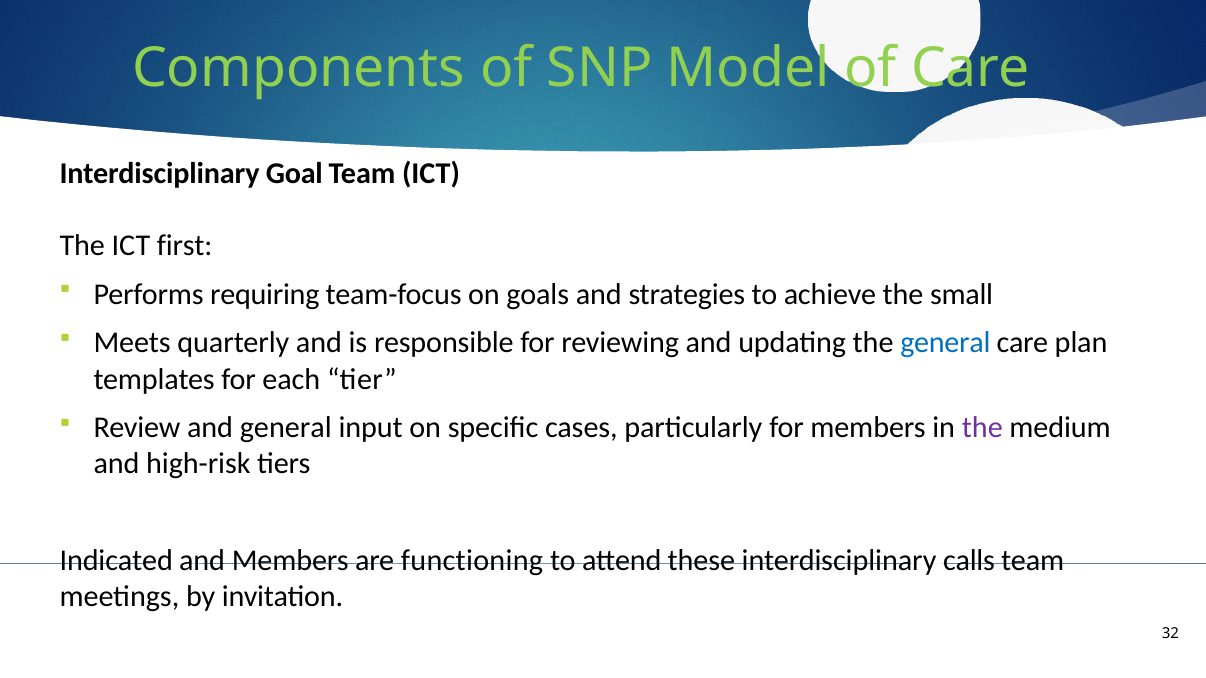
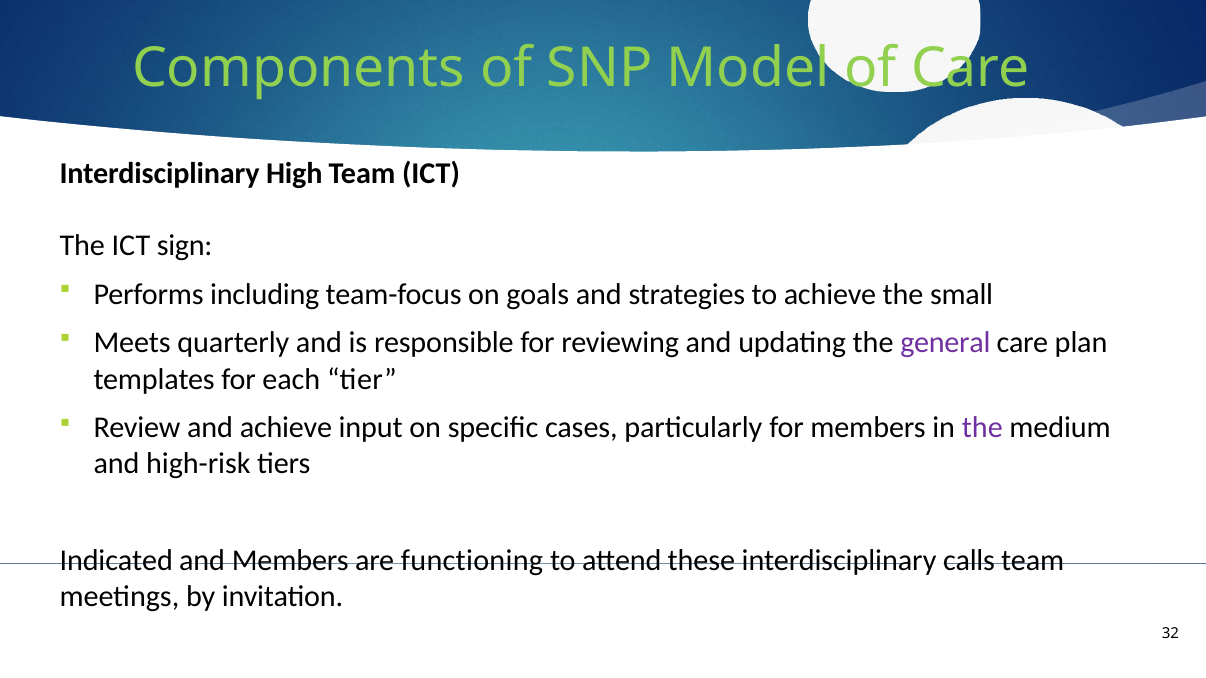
Goal: Goal -> High
first: first -> sign
requiring: requiring -> including
general at (945, 343) colour: blue -> purple
and general: general -> achieve
